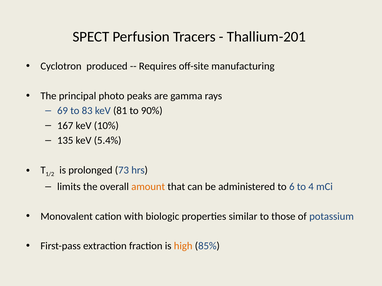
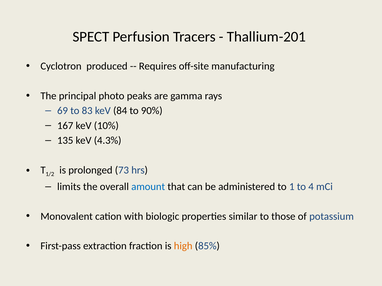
81: 81 -> 84
5.4%: 5.4% -> 4.3%
amount colour: orange -> blue
6: 6 -> 1
